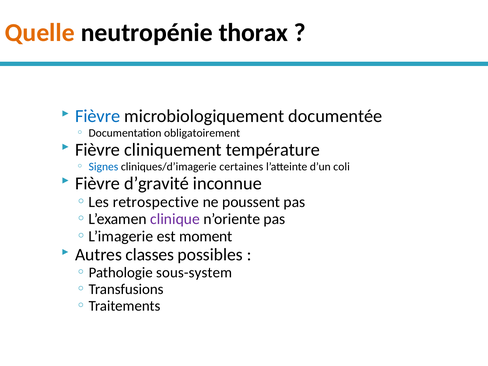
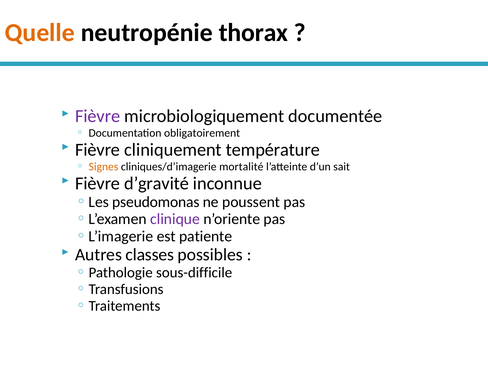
Fièvre at (98, 116) colour: blue -> purple
Signes colour: blue -> orange
certaines: certaines -> mortalité
coli: coli -> sait
retrospective: retrospective -> pseudomonas
moment: moment -> patiente
sous-system: sous-system -> sous-difficile
